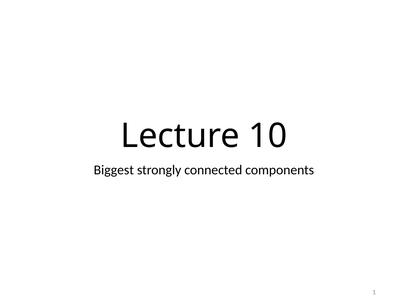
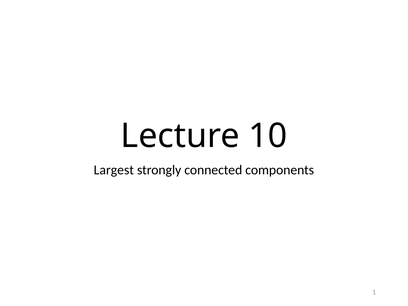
Biggest: Biggest -> Largest
